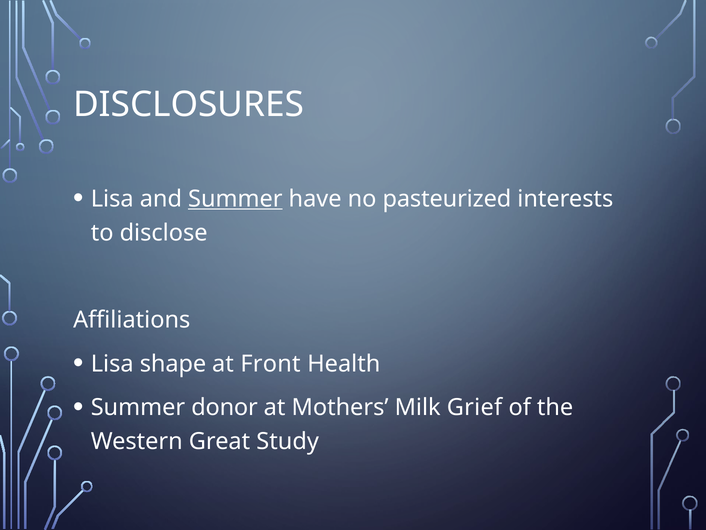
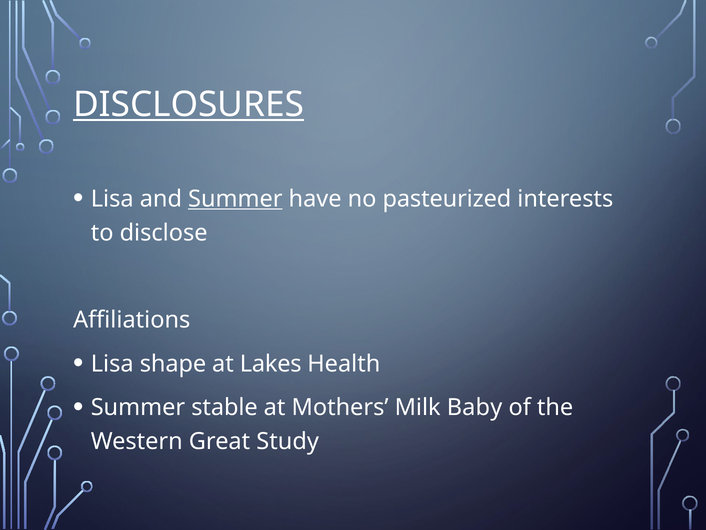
DISCLOSURES underline: none -> present
Front: Front -> Lakes
donor: donor -> stable
Grief: Grief -> Baby
